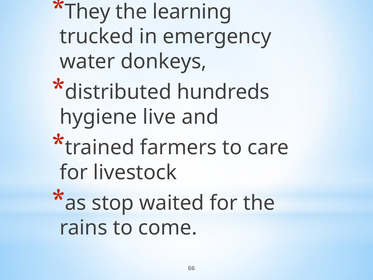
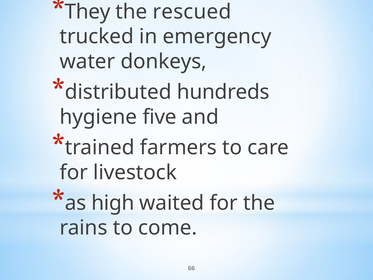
learning: learning -> rescued
live: live -> five
stop: stop -> high
